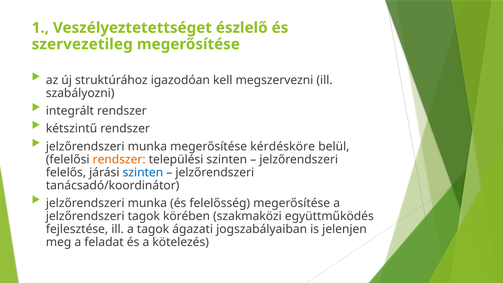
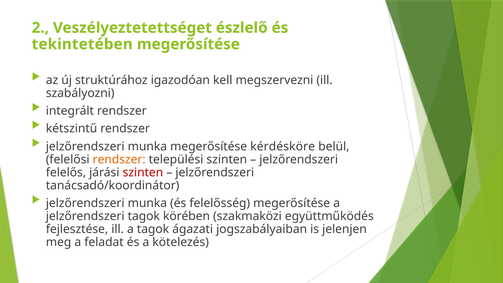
1: 1 -> 2
szervezetileg: szervezetileg -> tekintetében
szinten at (143, 172) colour: blue -> red
